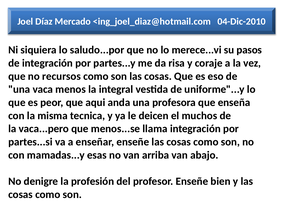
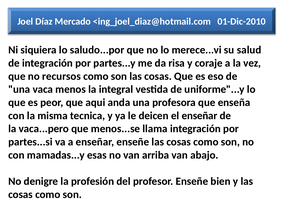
04-Dic-2010: 04-Dic-2010 -> 01-Dic-2010
pasos: pasos -> salud
el muchos: muchos -> enseñar
